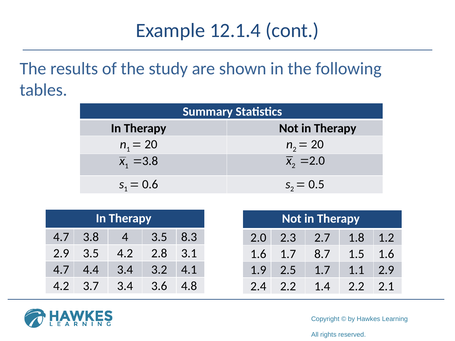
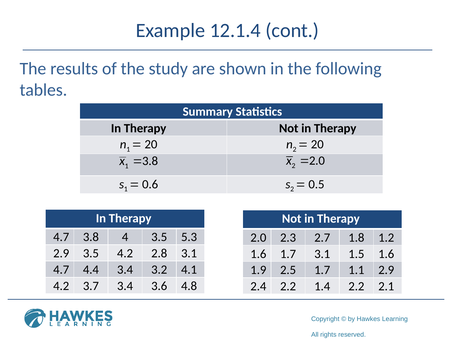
8.3: 8.3 -> 5.3
1.7 8.7: 8.7 -> 3.1
